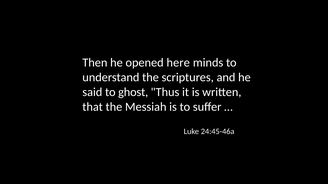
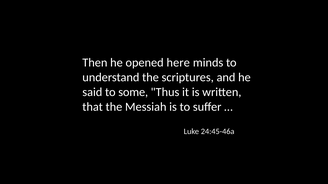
ghost: ghost -> some
